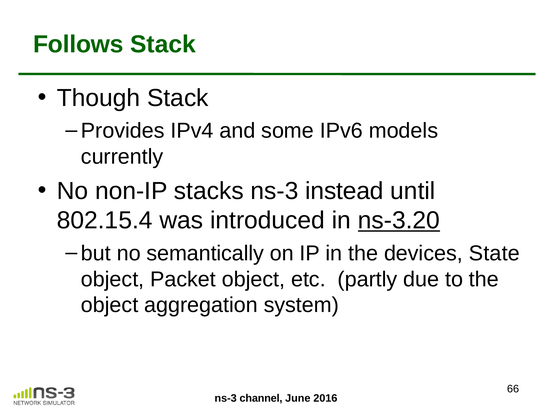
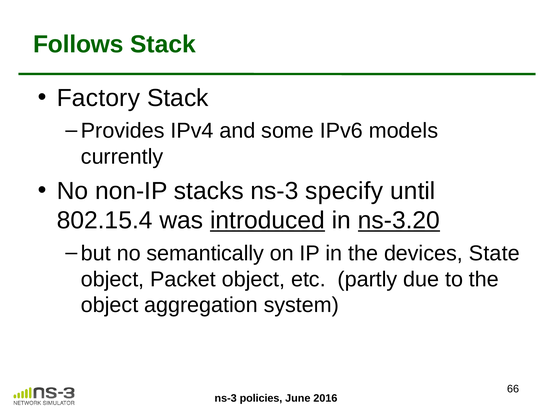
Though: Though -> Factory
instead: instead -> specify
introduced underline: none -> present
channel: channel -> policies
